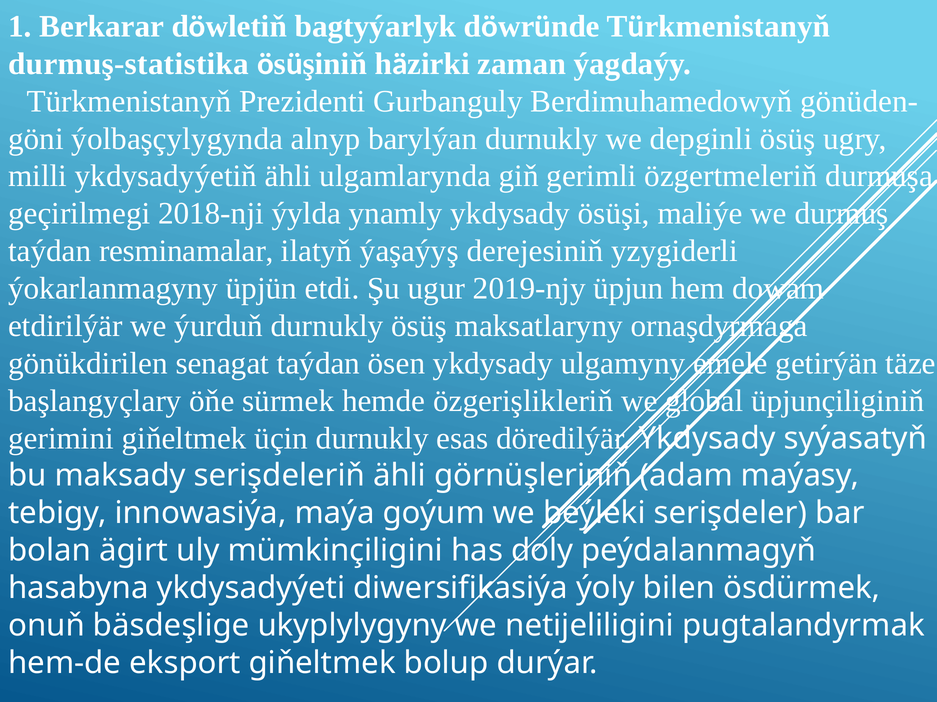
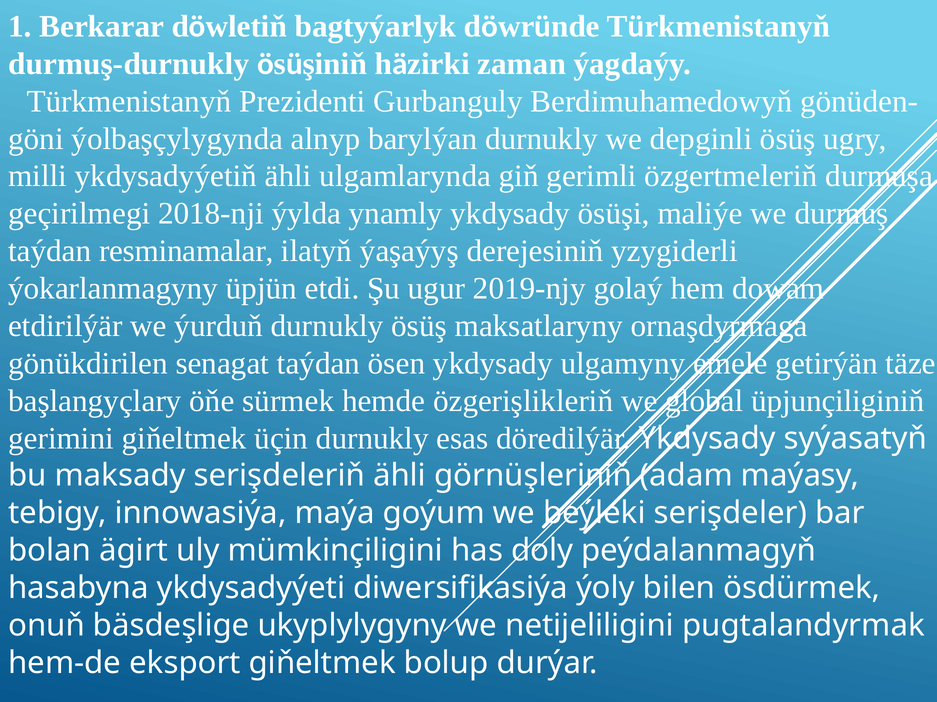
durmuş-statistika: durmuş-statistika -> durmuş-durnukly
üpjun: üpjun -> golaý
